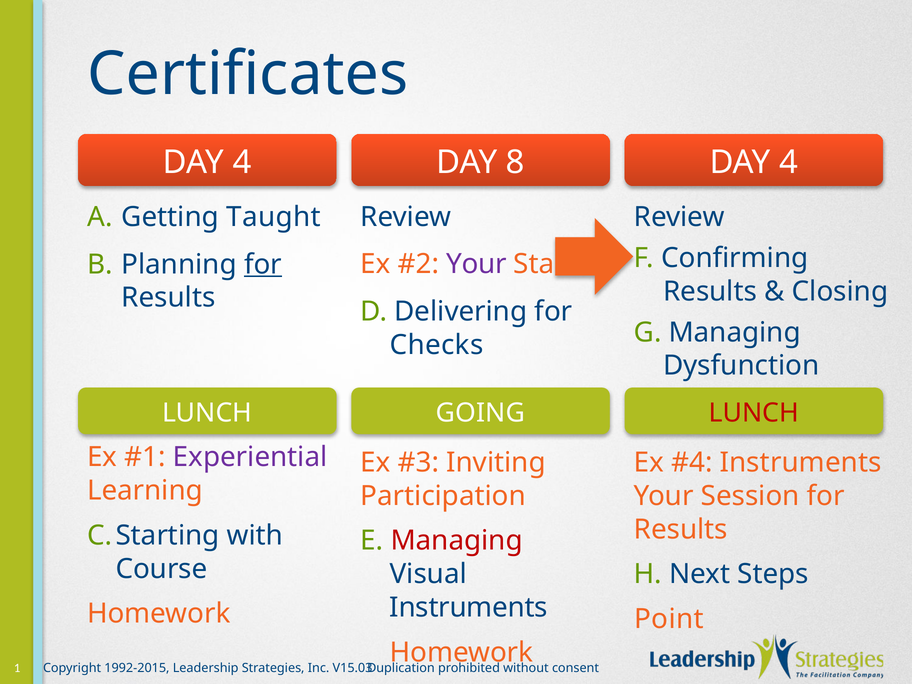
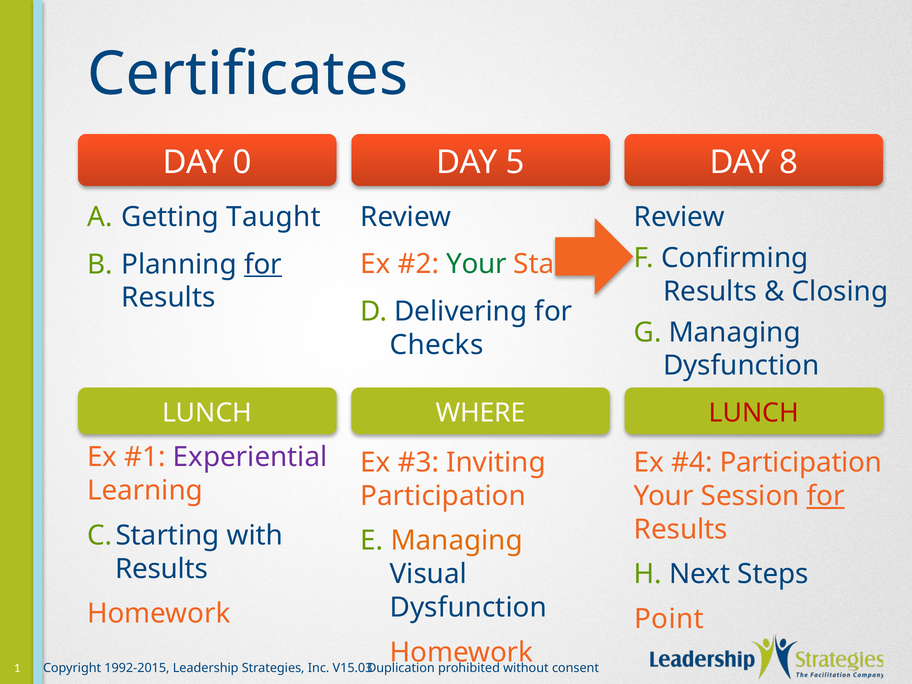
4 at (242, 162): 4 -> 0
8: 8 -> 5
4 at (789, 162): 4 -> 8
Your at (476, 264) colour: purple -> green
GOING: GOING -> WHERE
Instruments at (801, 463): Instruments -> Participation
for at (826, 496) underline: none -> present
Managing at (457, 541) colour: red -> orange
Course at (162, 569): Course -> Results
Instruments at (469, 608): Instruments -> Dysfunction
